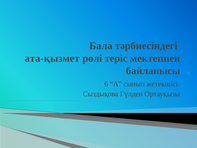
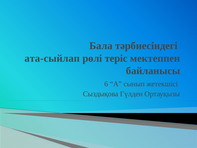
ата-қызмет: ата-қызмет -> ата-сыйлап
